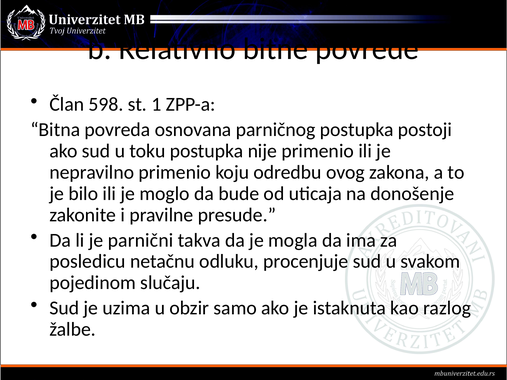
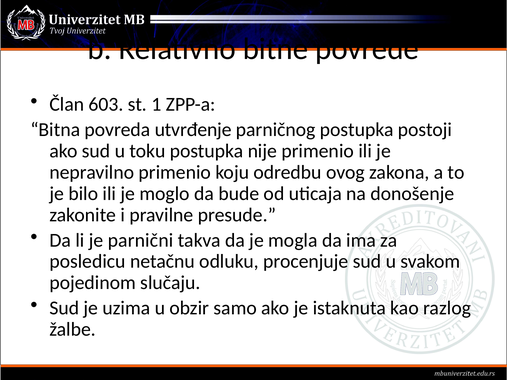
598: 598 -> 603
osnovana: osnovana -> utvrđenje
